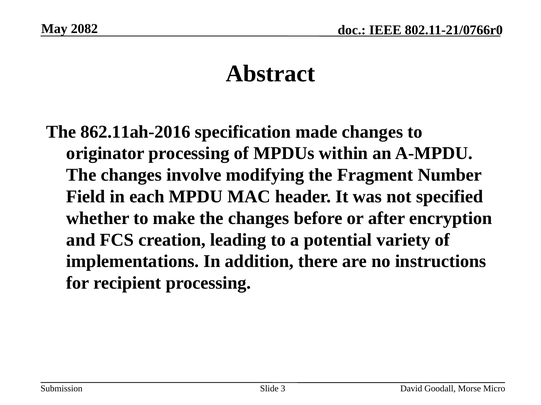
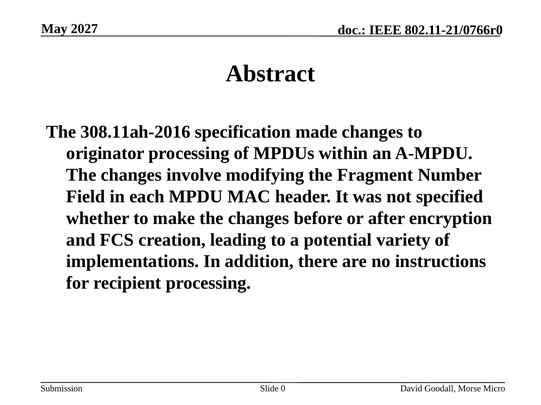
2082: 2082 -> 2027
862.11ah-2016: 862.11ah-2016 -> 308.11ah-2016
3: 3 -> 0
